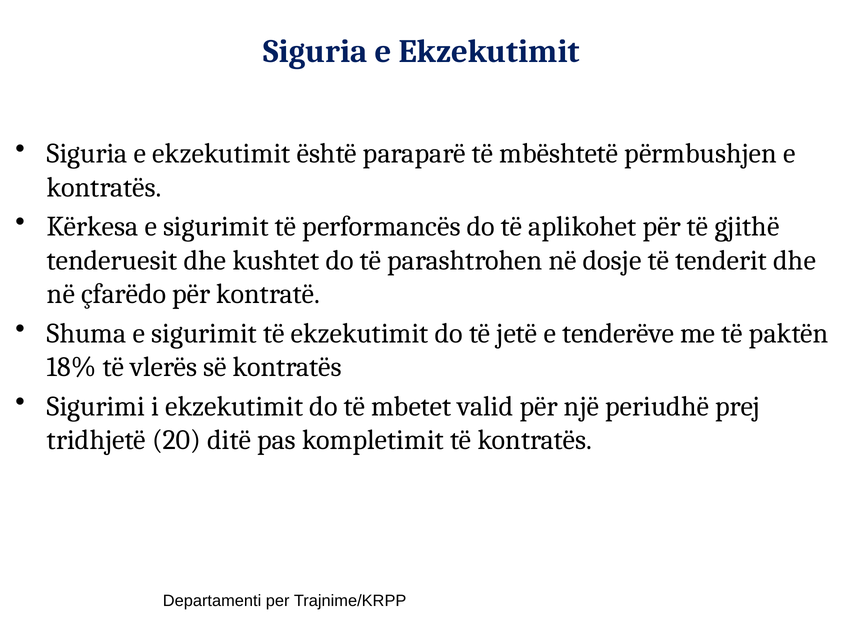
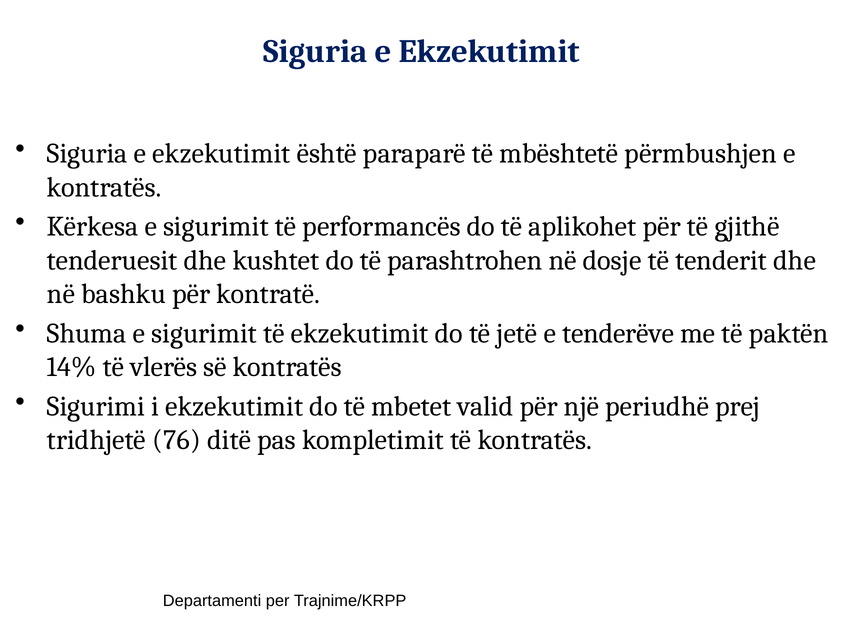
çfarëdo: çfarëdo -> bashku
18%: 18% -> 14%
20: 20 -> 76
